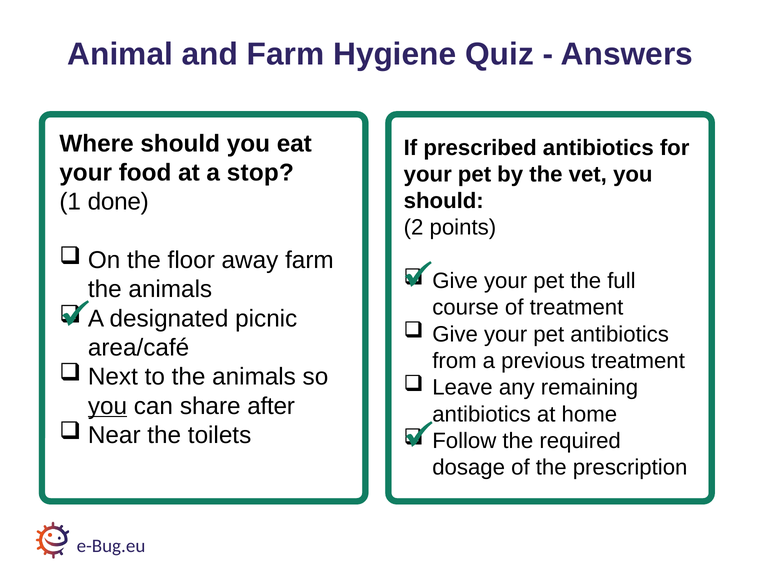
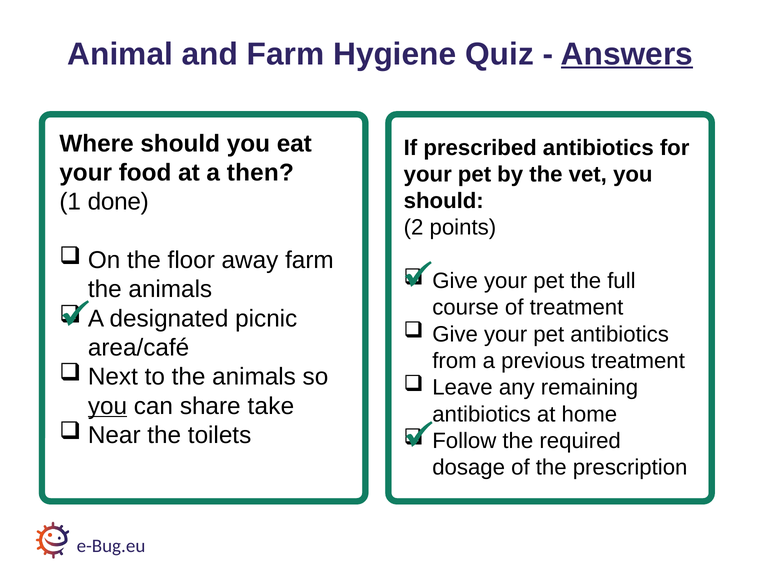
Answers at (627, 54) underline: none -> present
stop: stop -> then
after: after -> take
